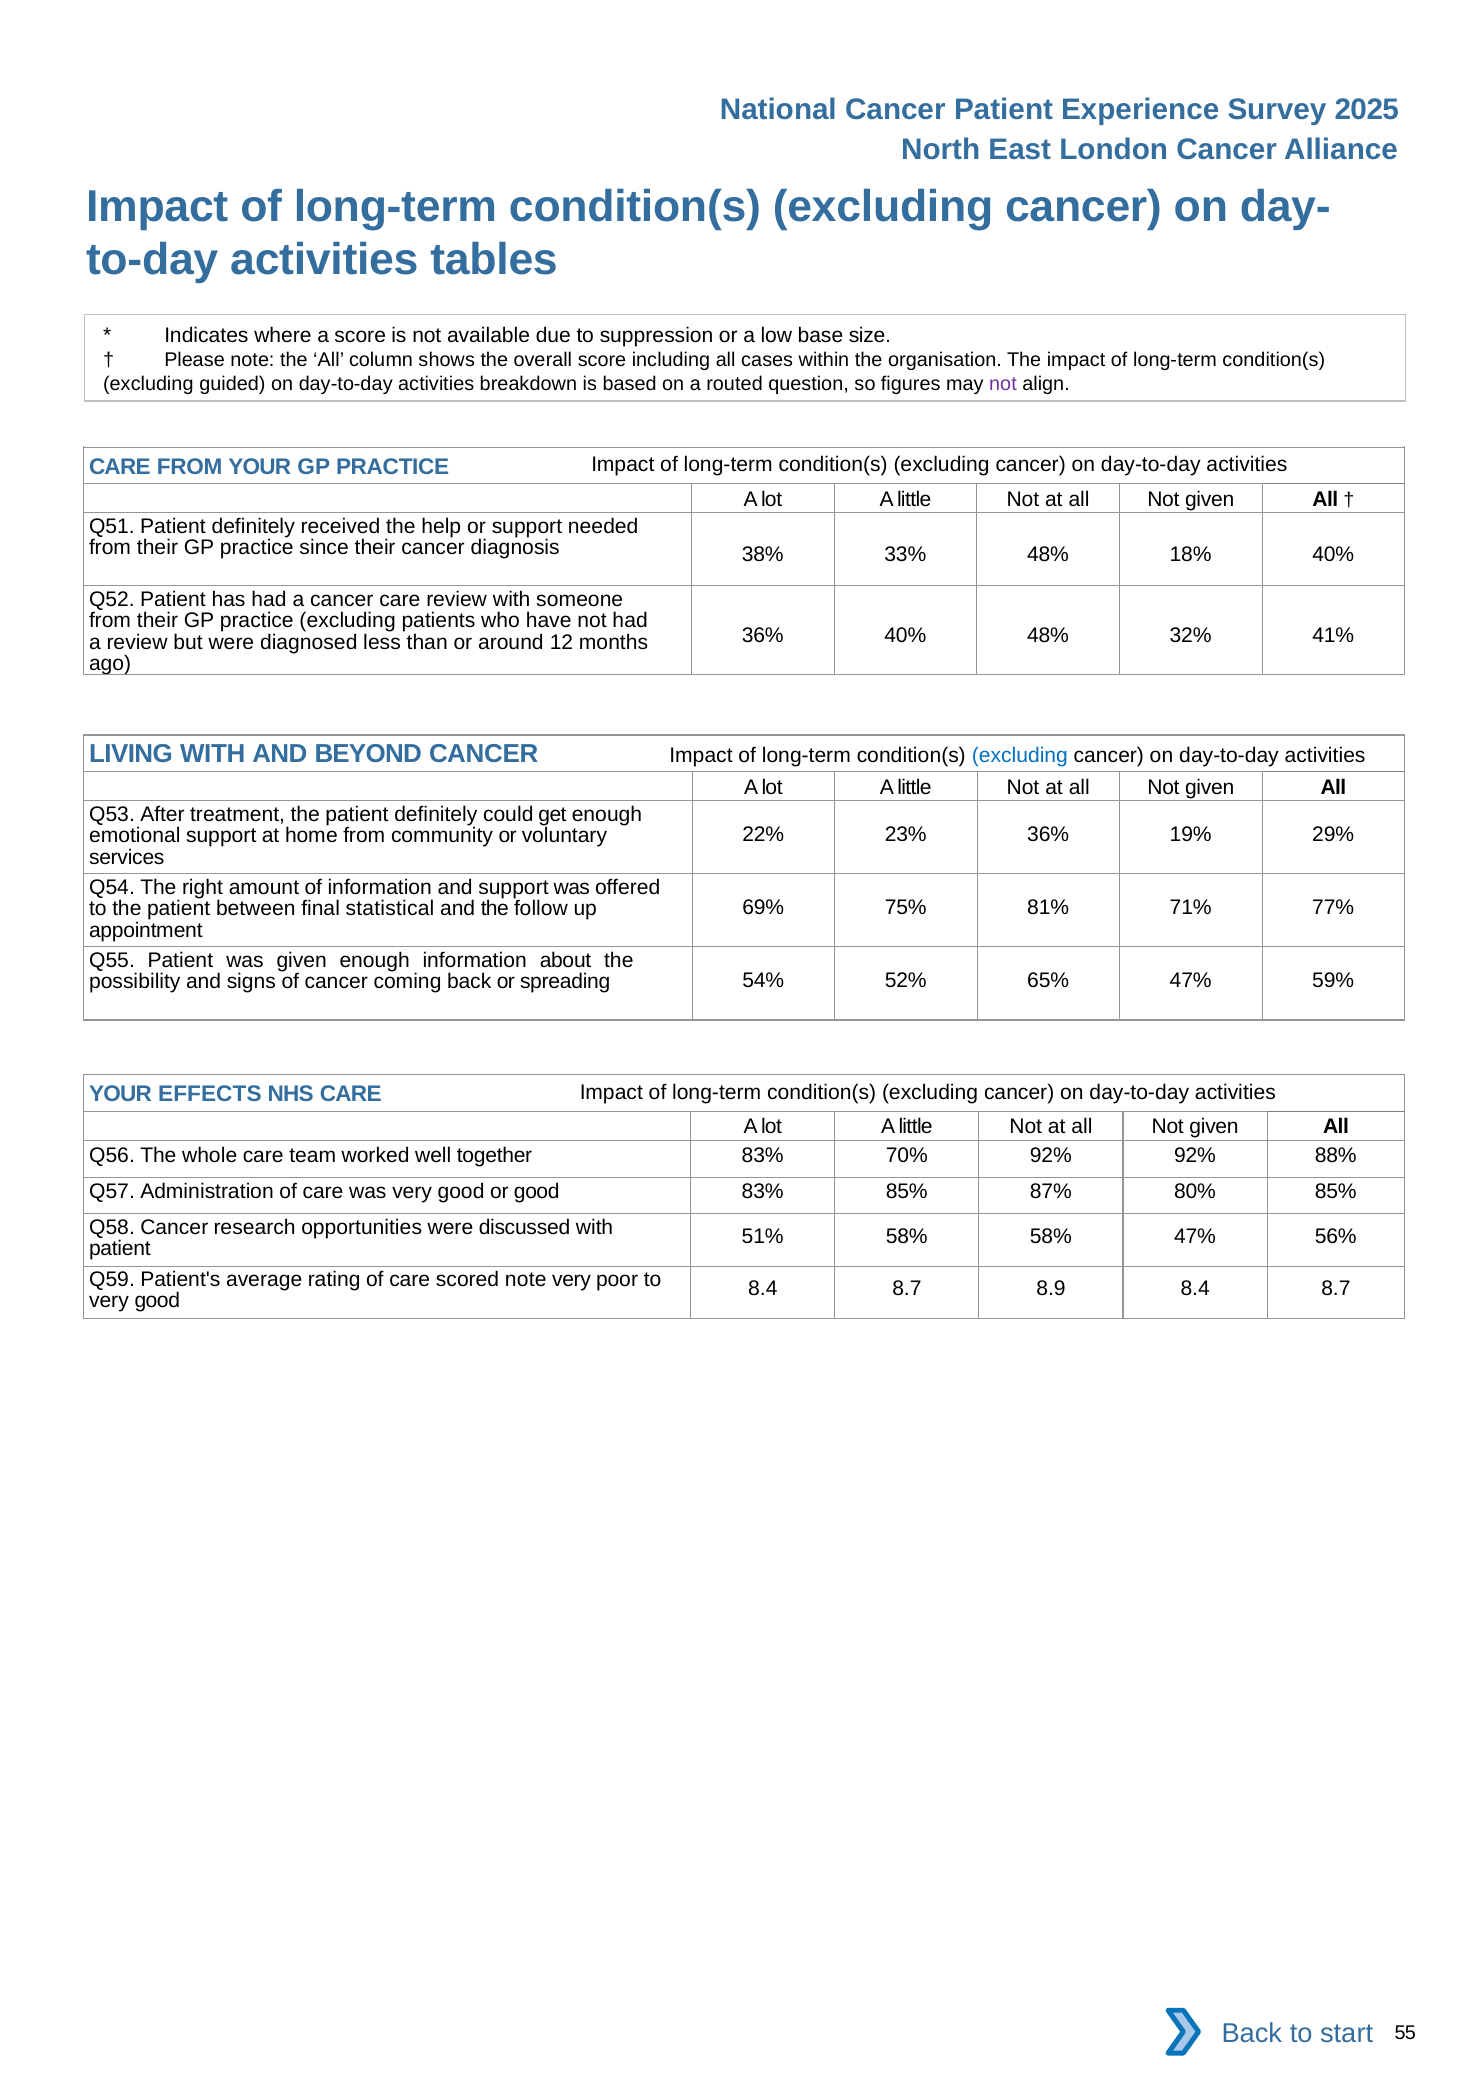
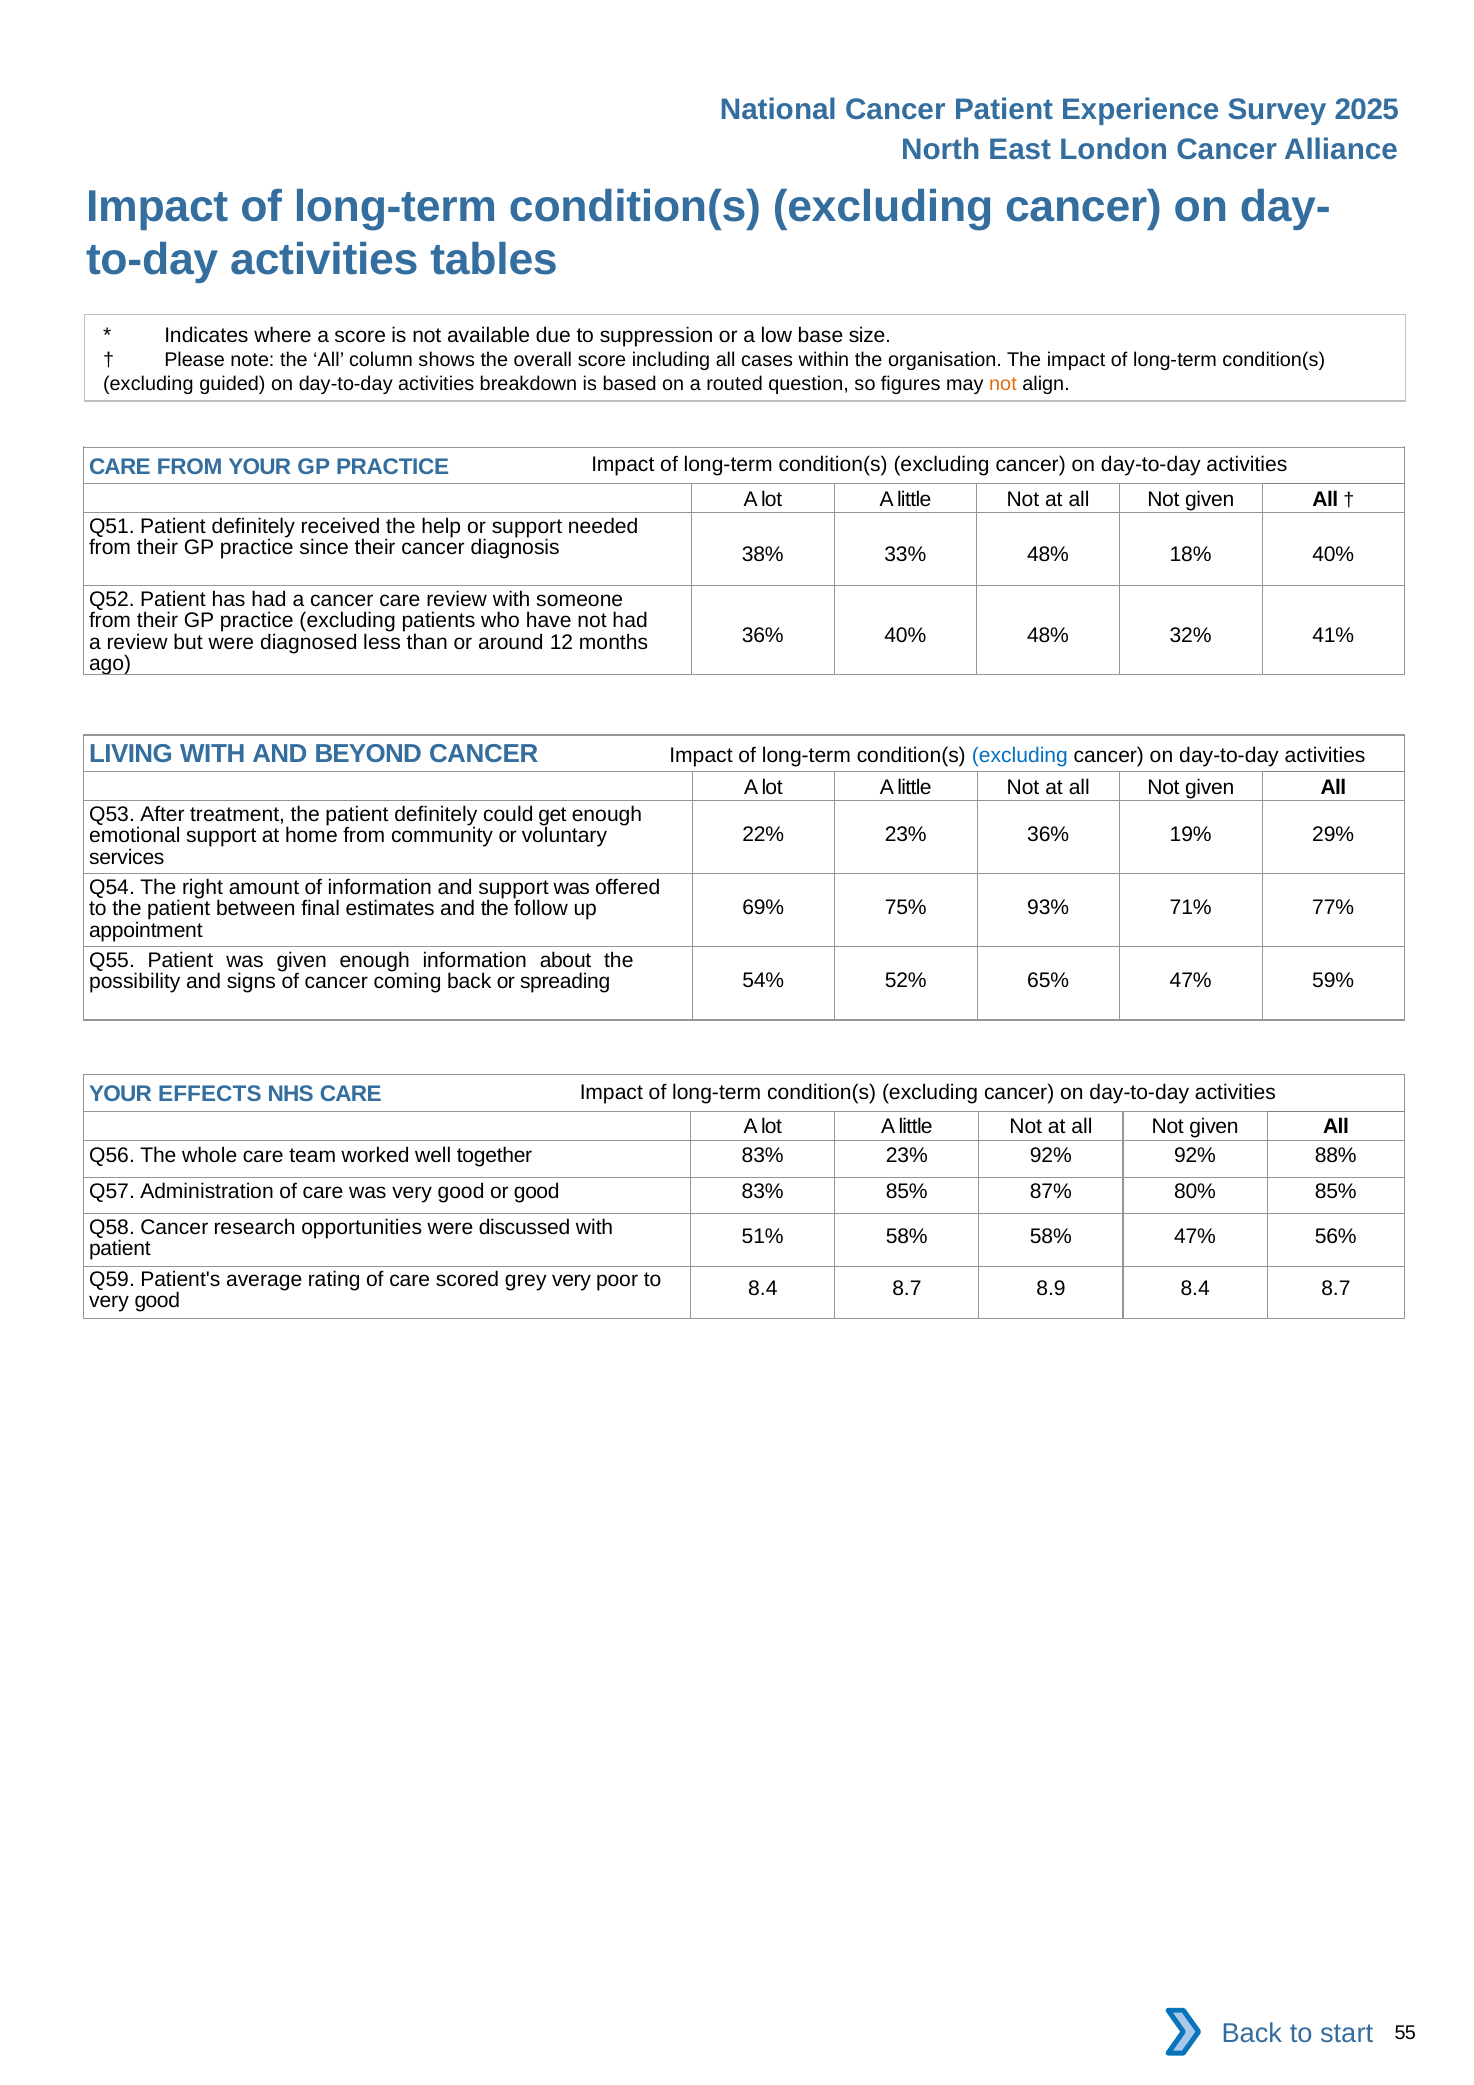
not at (1003, 384) colour: purple -> orange
81%: 81% -> 93%
statistical: statistical -> estimates
83% 70%: 70% -> 23%
scored note: note -> grey
